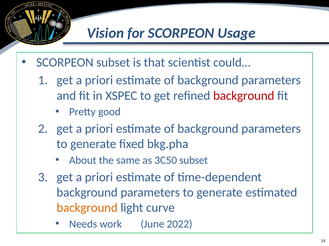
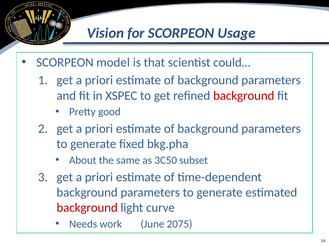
SCORPEON subset: subset -> model
background at (87, 208) colour: orange -> red
2022: 2022 -> 2075
